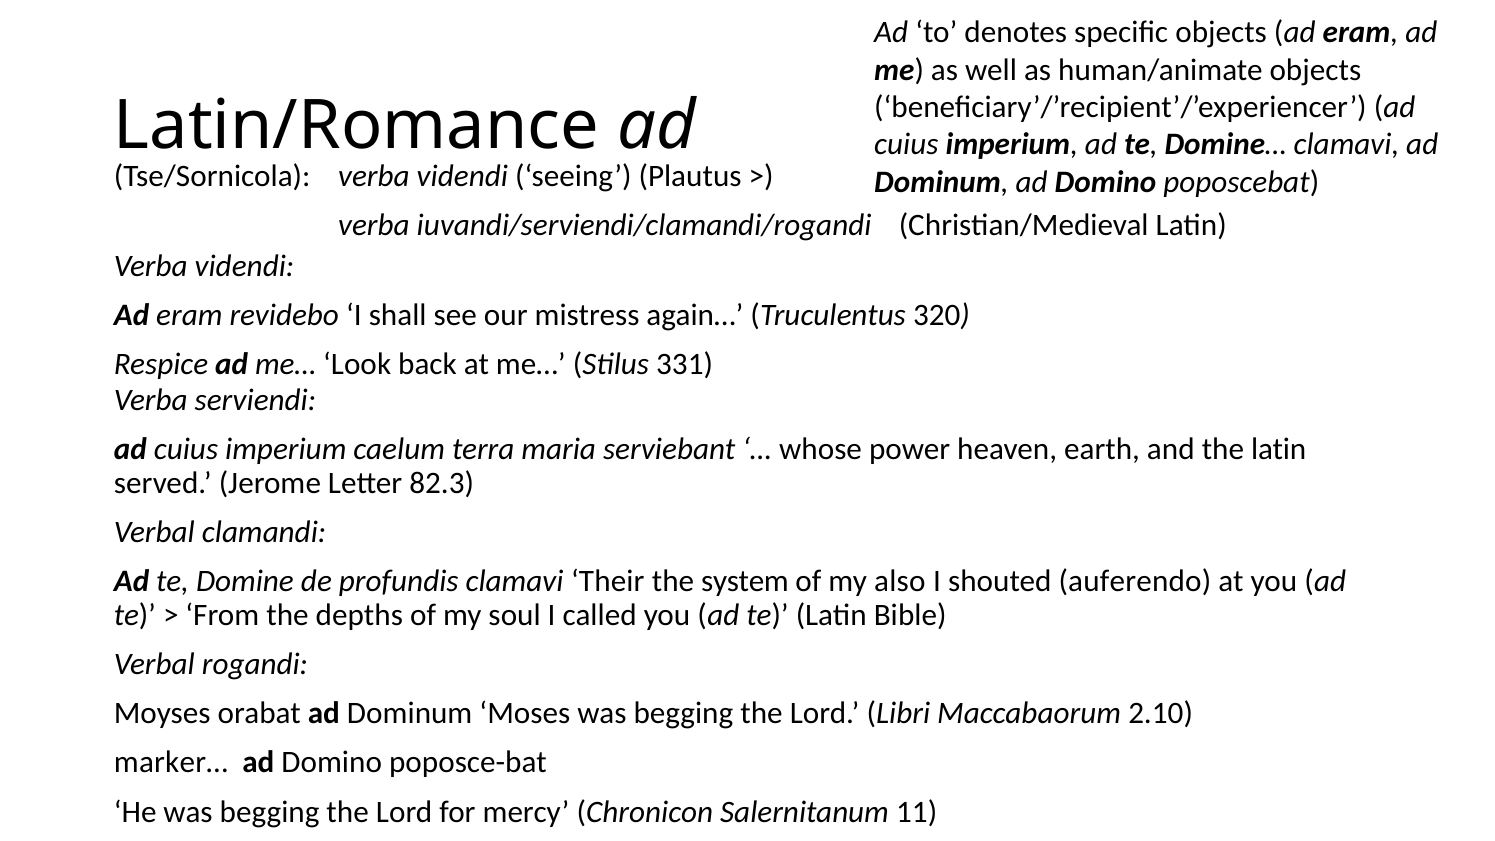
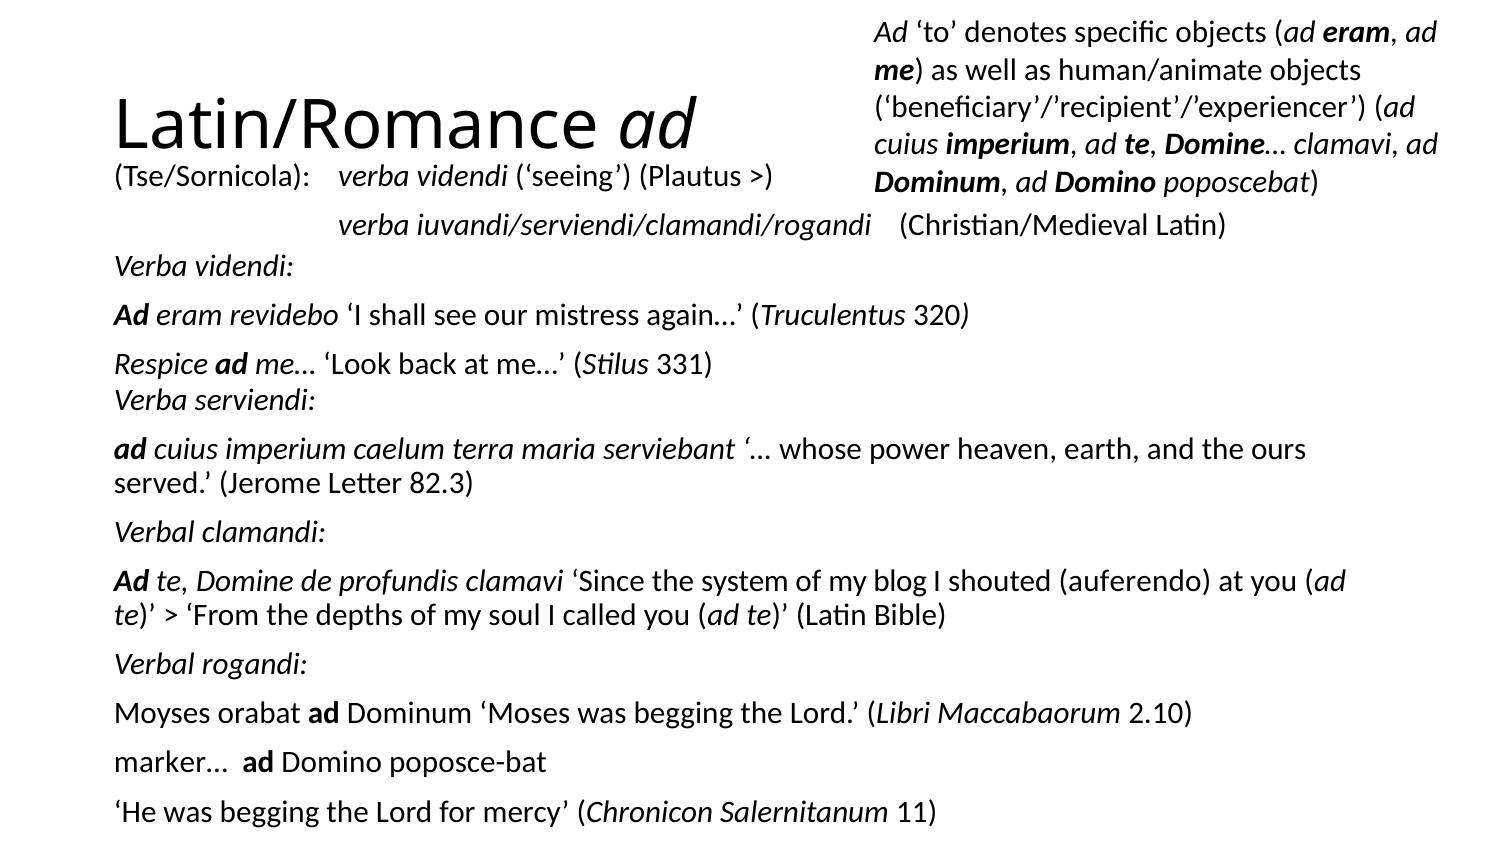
the latin: latin -> ours
Their: Their -> Since
also: also -> blog
